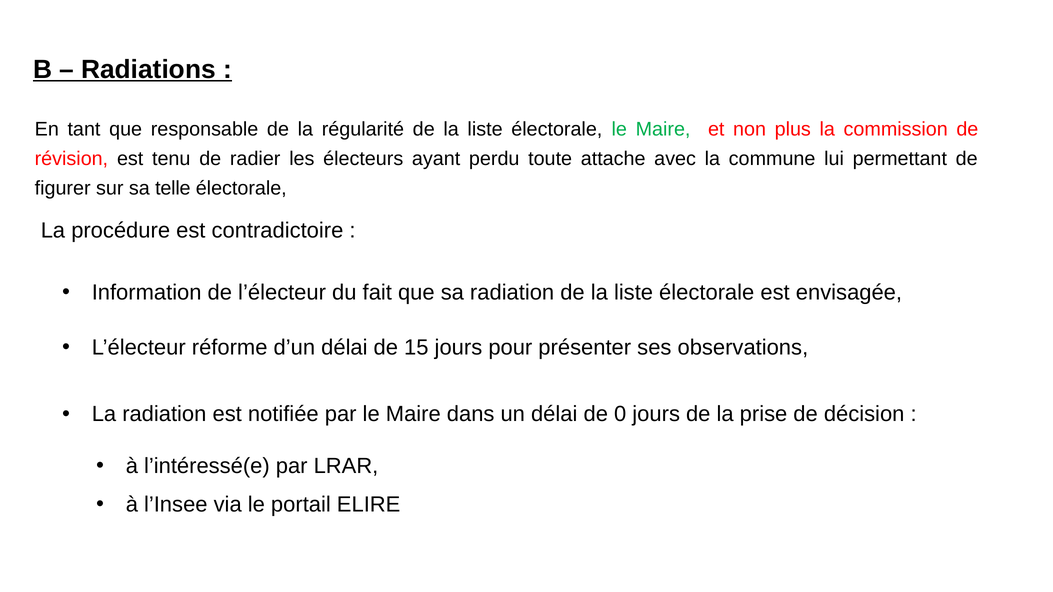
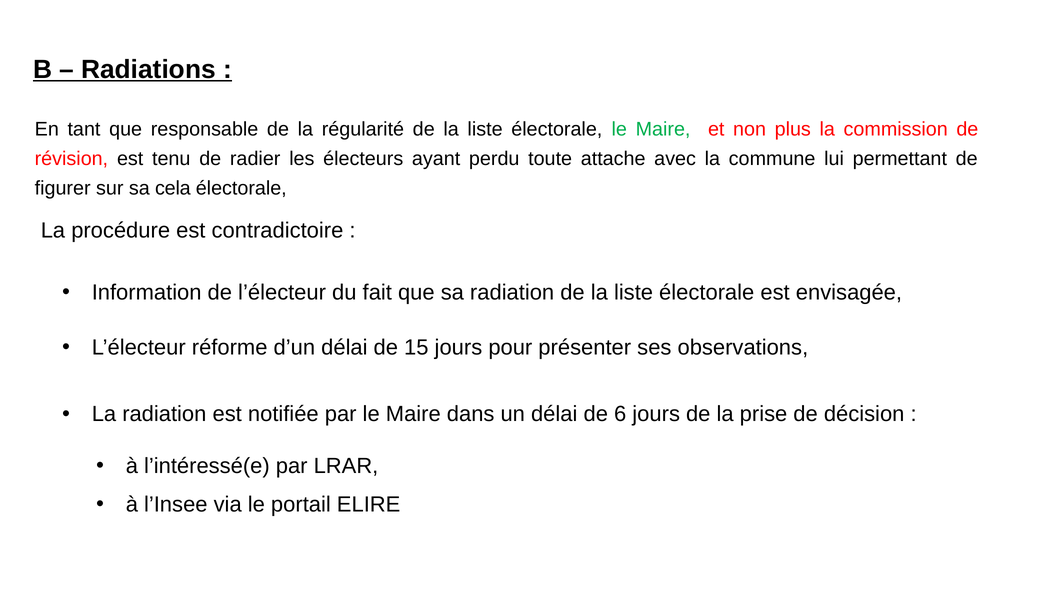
telle: telle -> cela
0: 0 -> 6
